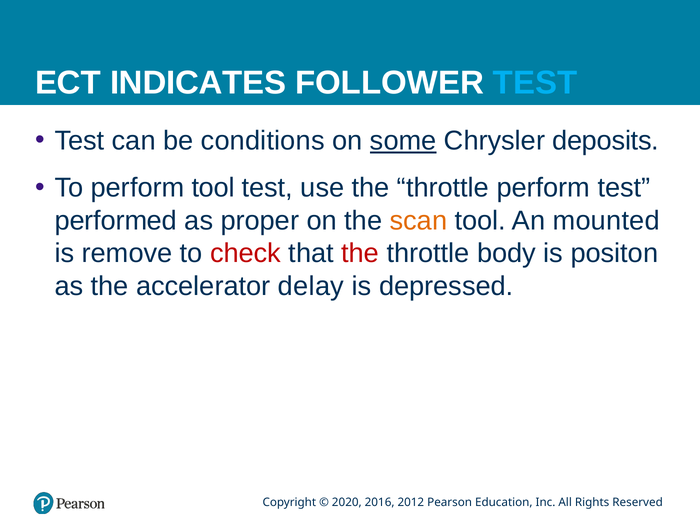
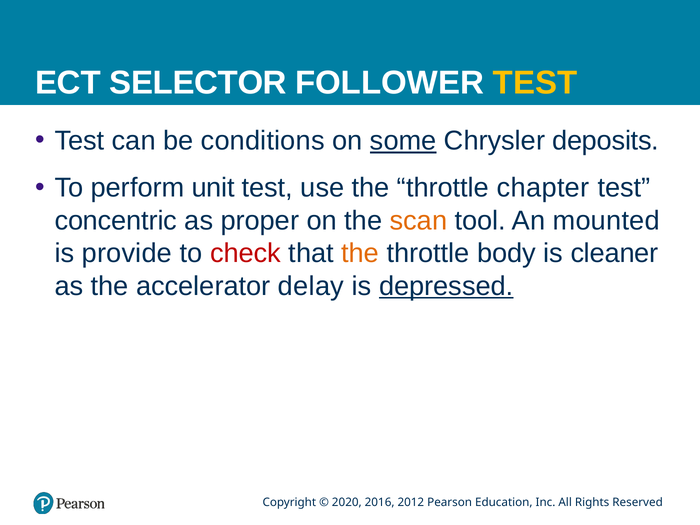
INDICATES: INDICATES -> SELECTOR
TEST at (535, 83) colour: light blue -> yellow
perform tool: tool -> unit
throttle perform: perform -> chapter
performed: performed -> concentric
remove: remove -> provide
the at (360, 253) colour: red -> orange
positon: positon -> cleaner
depressed underline: none -> present
